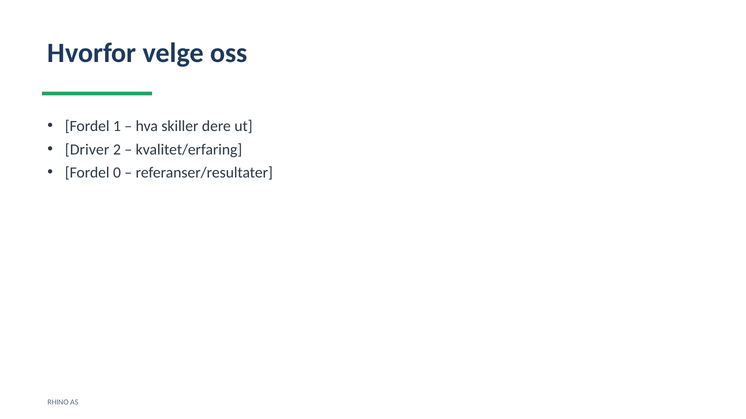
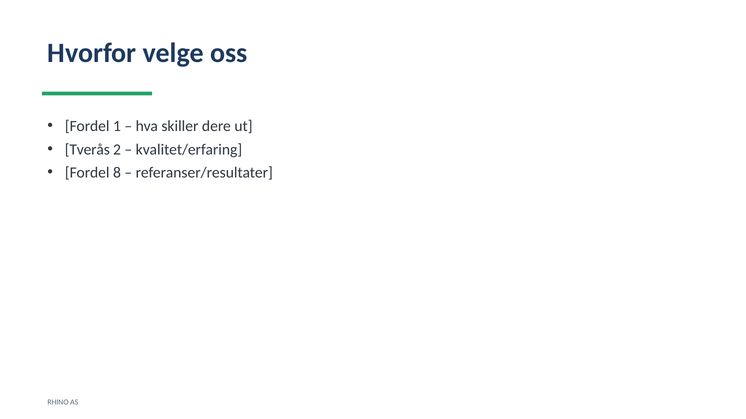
Driver: Driver -> Tverås
0: 0 -> 8
